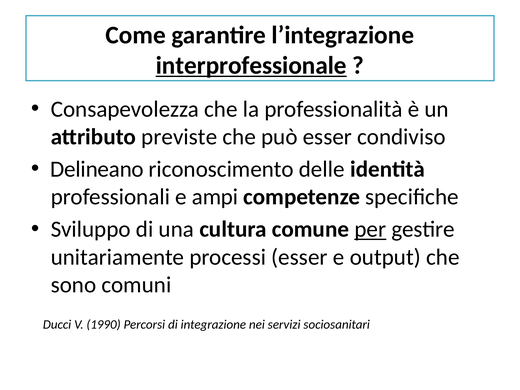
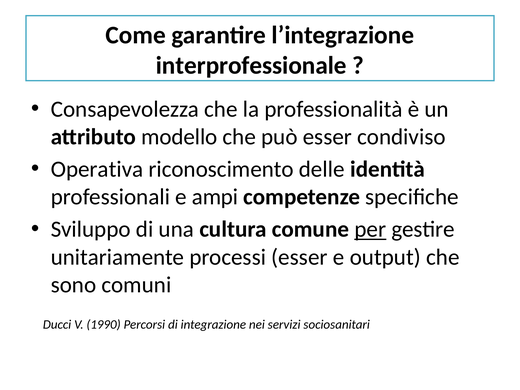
interprofessionale underline: present -> none
previste: previste -> modello
Delineano: Delineano -> Operativa
